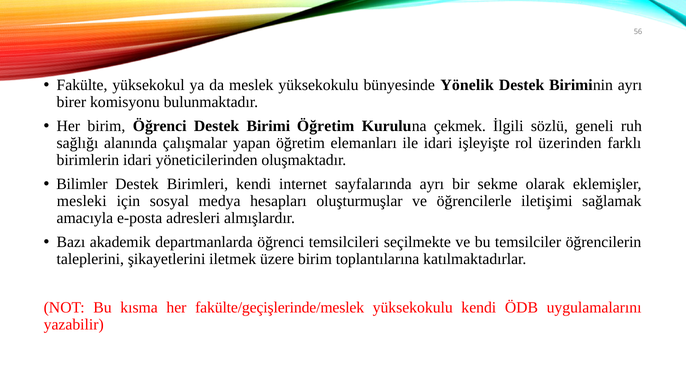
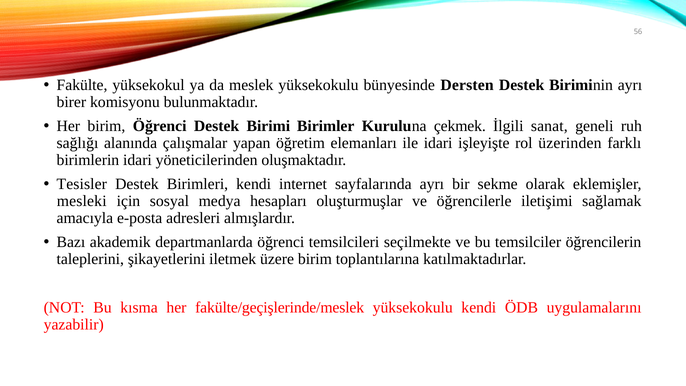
Yönelik: Yönelik -> Dersten
Birimi Öğretim: Öğretim -> Birimler
sözlü: sözlü -> sanat
Bilimler: Bilimler -> Tesisler
